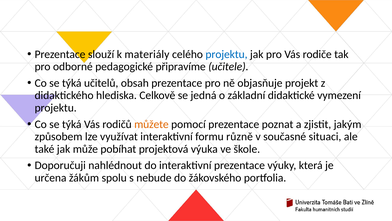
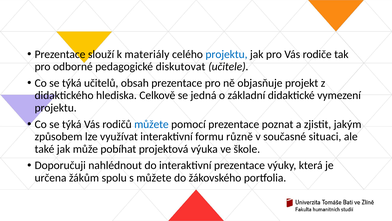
připravíme: připravíme -> diskutovat
můžete at (151, 124) colour: orange -> blue
s nebude: nebude -> můžete
